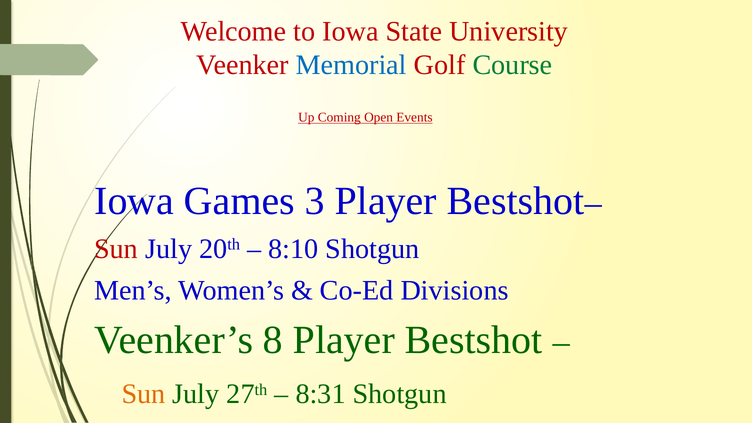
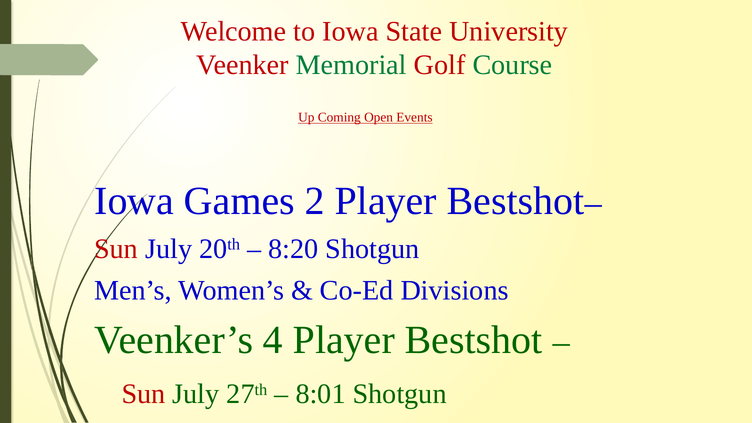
Memorial colour: blue -> green
3: 3 -> 2
8:10: 8:10 -> 8:20
8: 8 -> 4
Sun at (143, 394) colour: orange -> red
8:31: 8:31 -> 8:01
